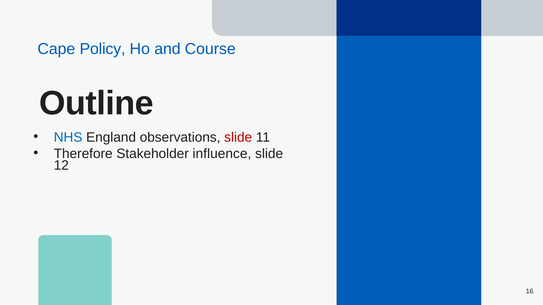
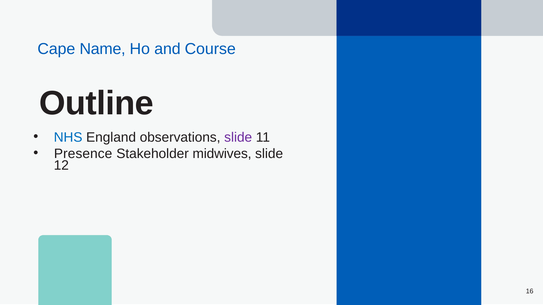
Policy: Policy -> Name
slide at (238, 138) colour: red -> purple
Therefore: Therefore -> Presence
influence: influence -> midwives
